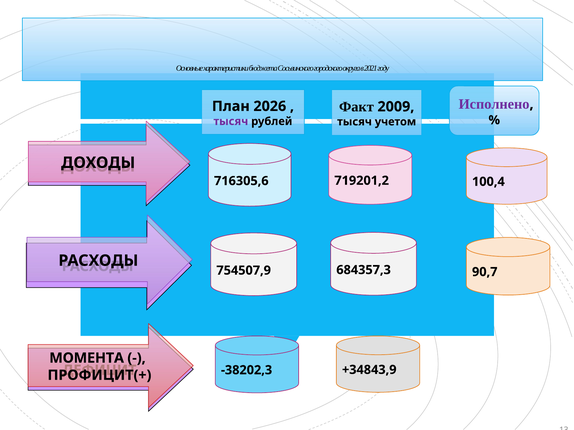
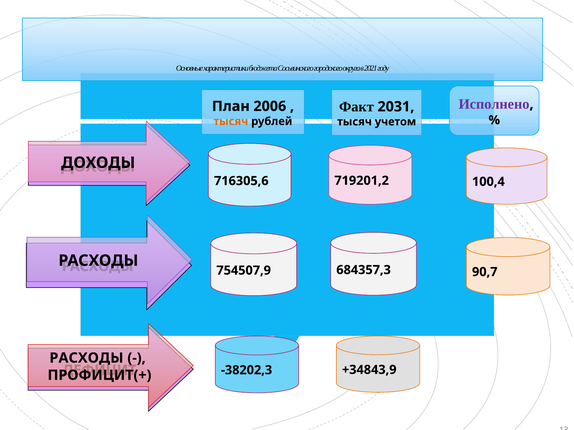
2009: 2009 -> 2031
2026: 2026 -> 2006
тысяч at (231, 121) colour: purple -> orange
МОМЕНТА at (87, 358): МОМЕНТА -> РАСХОДЫ
